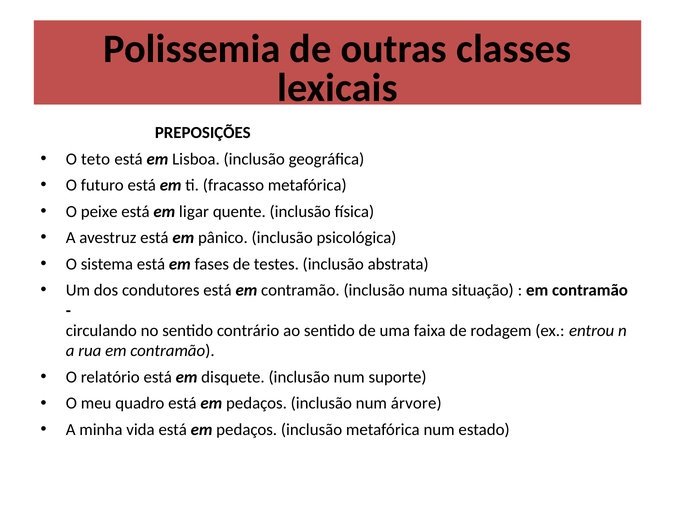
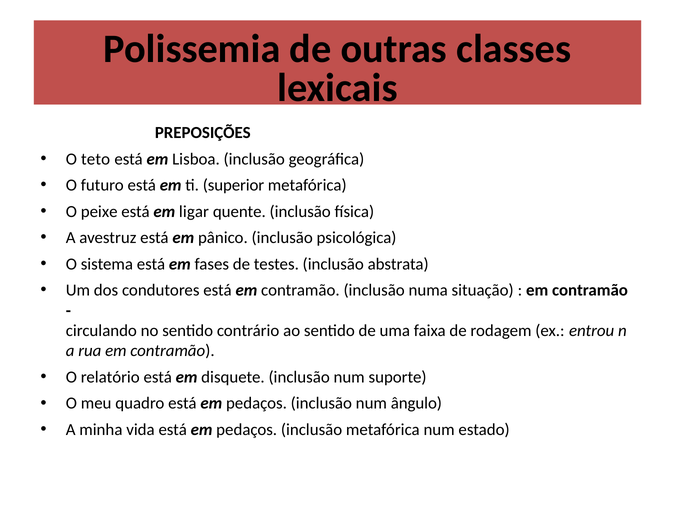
fracasso: fracasso -> superior
árvore: árvore -> ângulo
